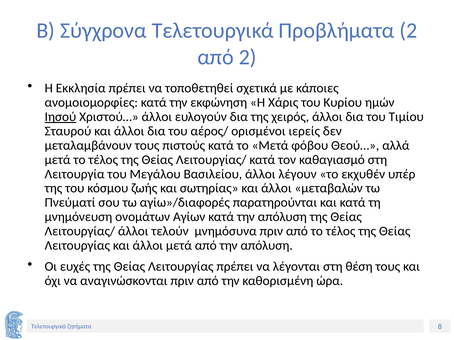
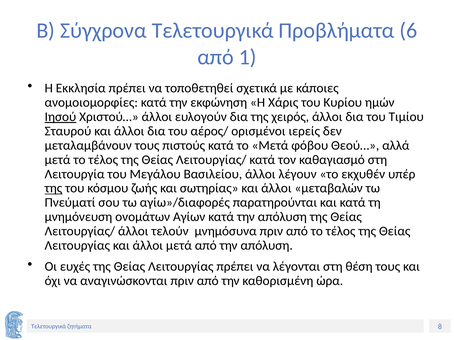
Προβλήματα 2: 2 -> 6
από 2: 2 -> 1
της at (53, 189) underline: none -> present
